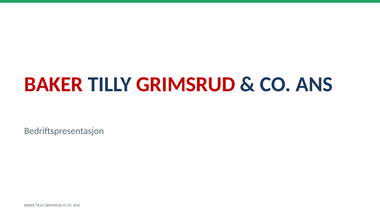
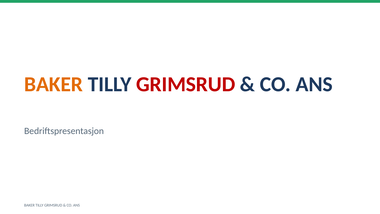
BAKER at (54, 84) colour: red -> orange
